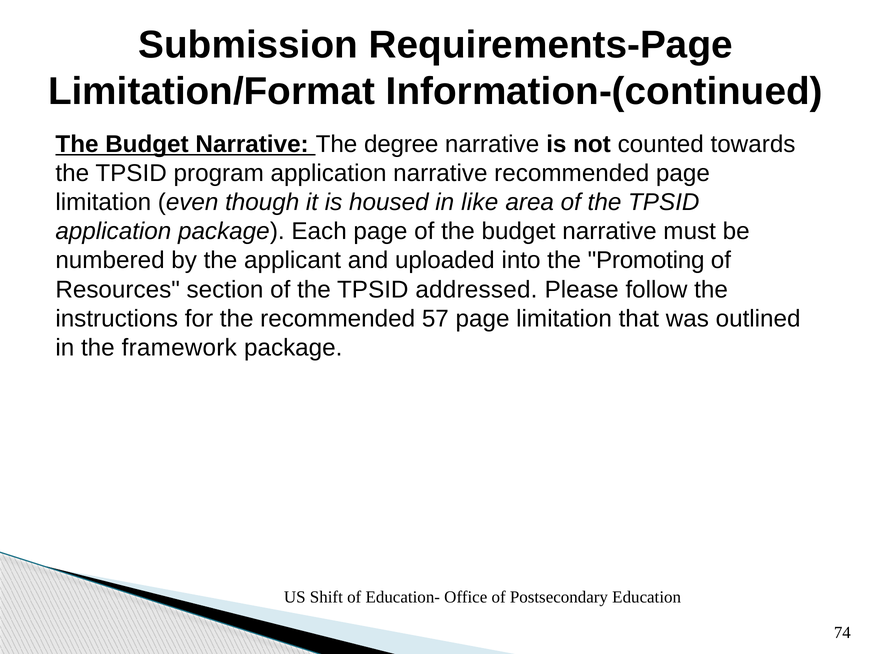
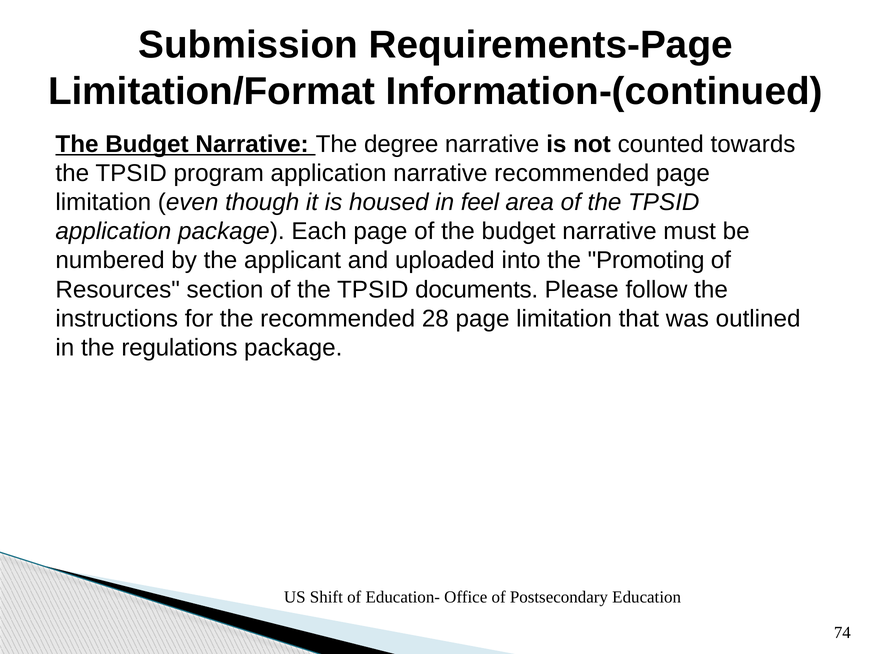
like: like -> feel
addressed: addressed -> documents
57: 57 -> 28
framework: framework -> regulations
